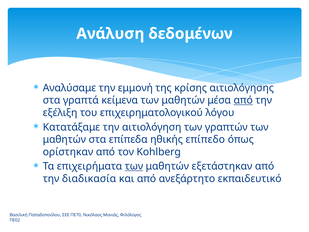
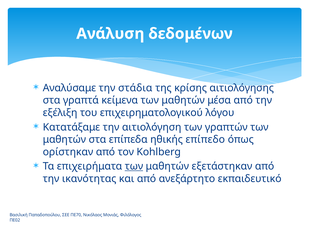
εμμονή: εμμονή -> στάδια
από at (243, 100) underline: present -> none
διαδικασία: διαδικασία -> ικανότητας
